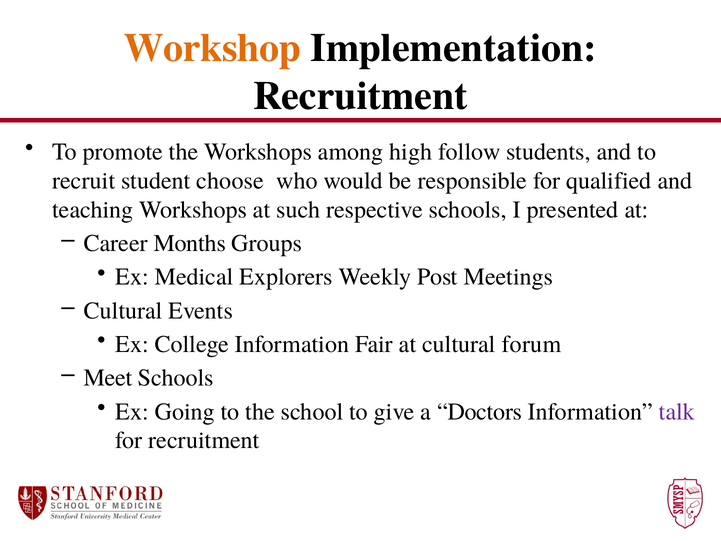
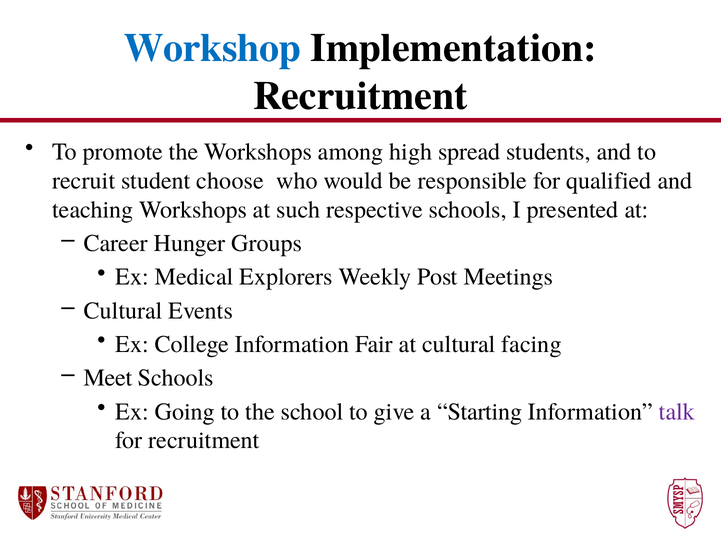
Workshop colour: orange -> blue
follow: follow -> spread
Months: Months -> Hunger
forum: forum -> facing
Doctors: Doctors -> Starting
